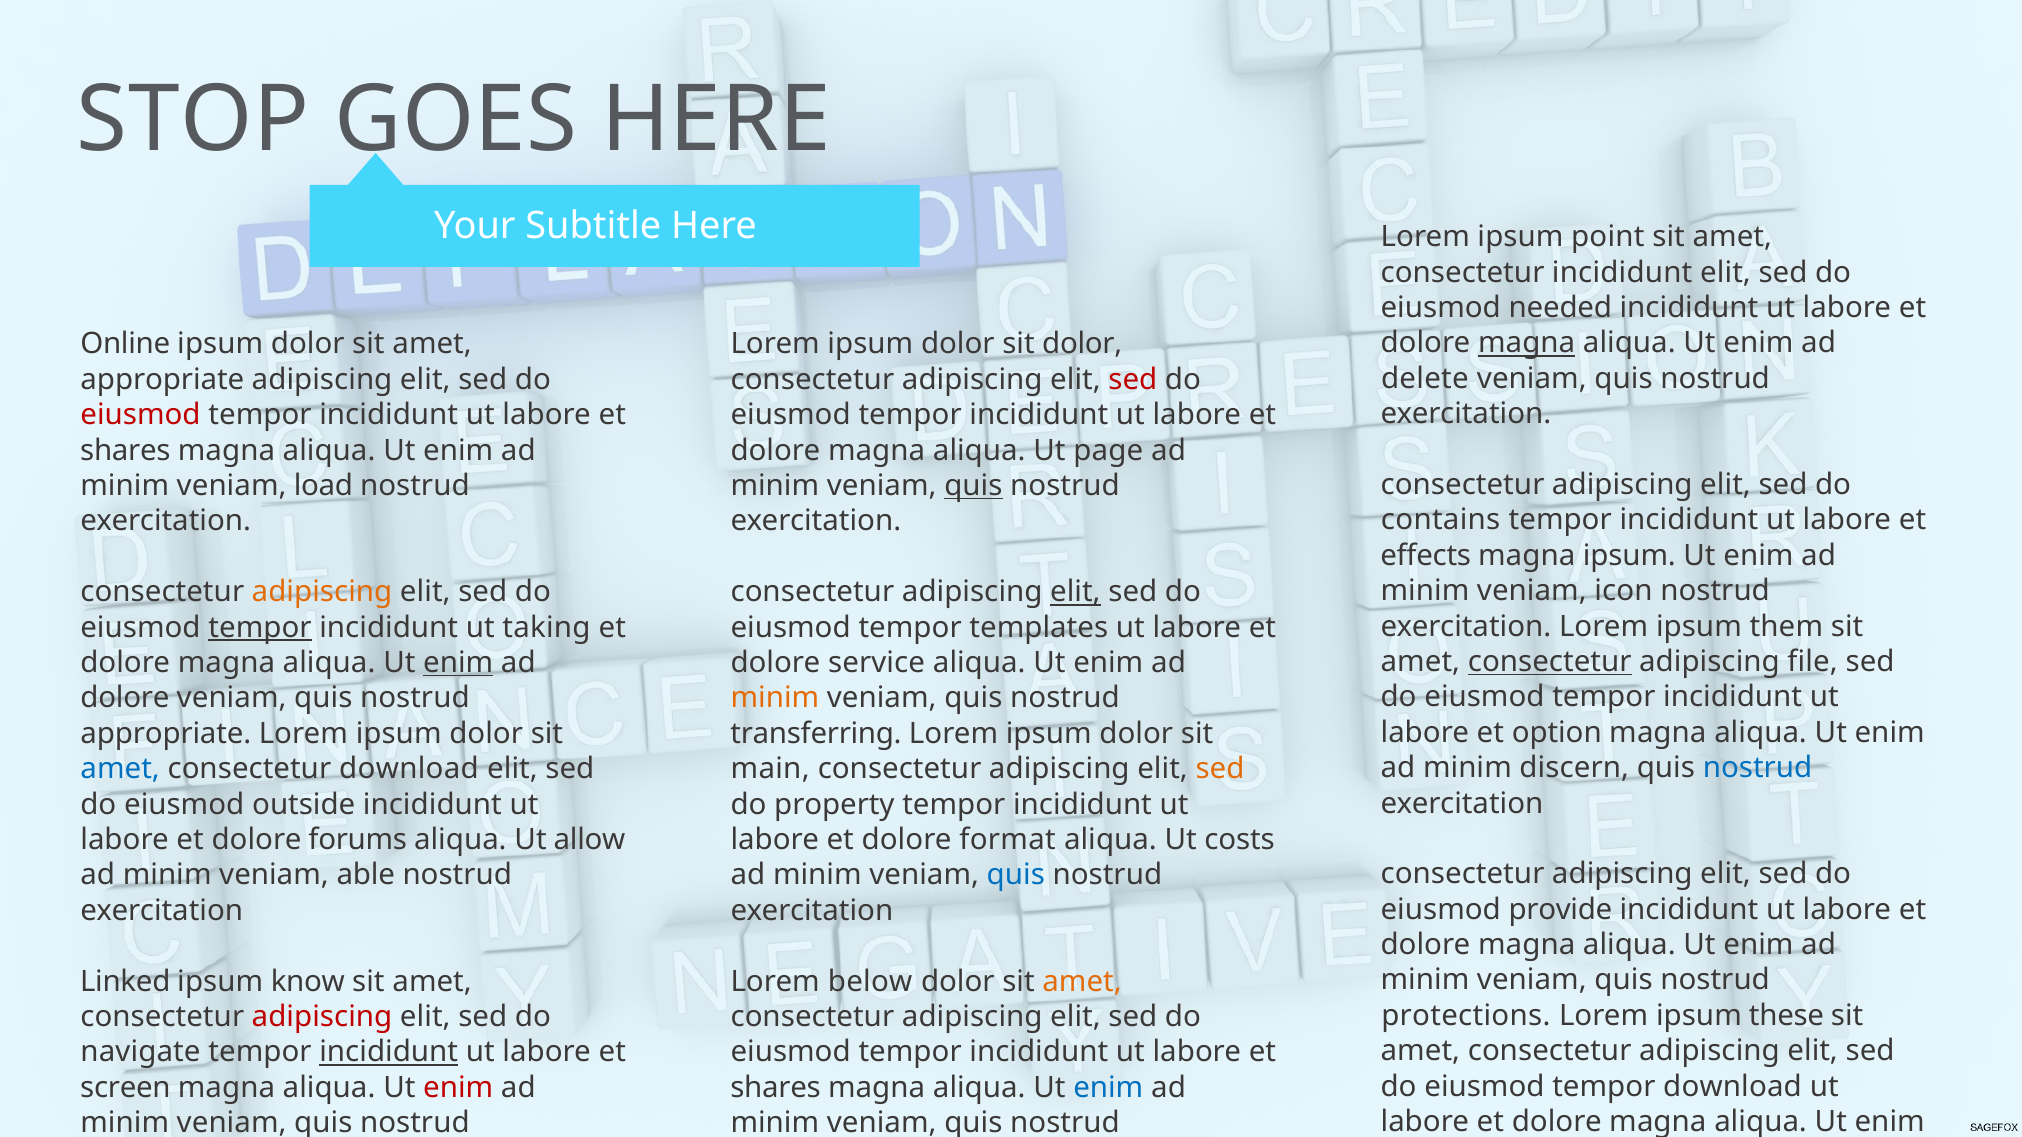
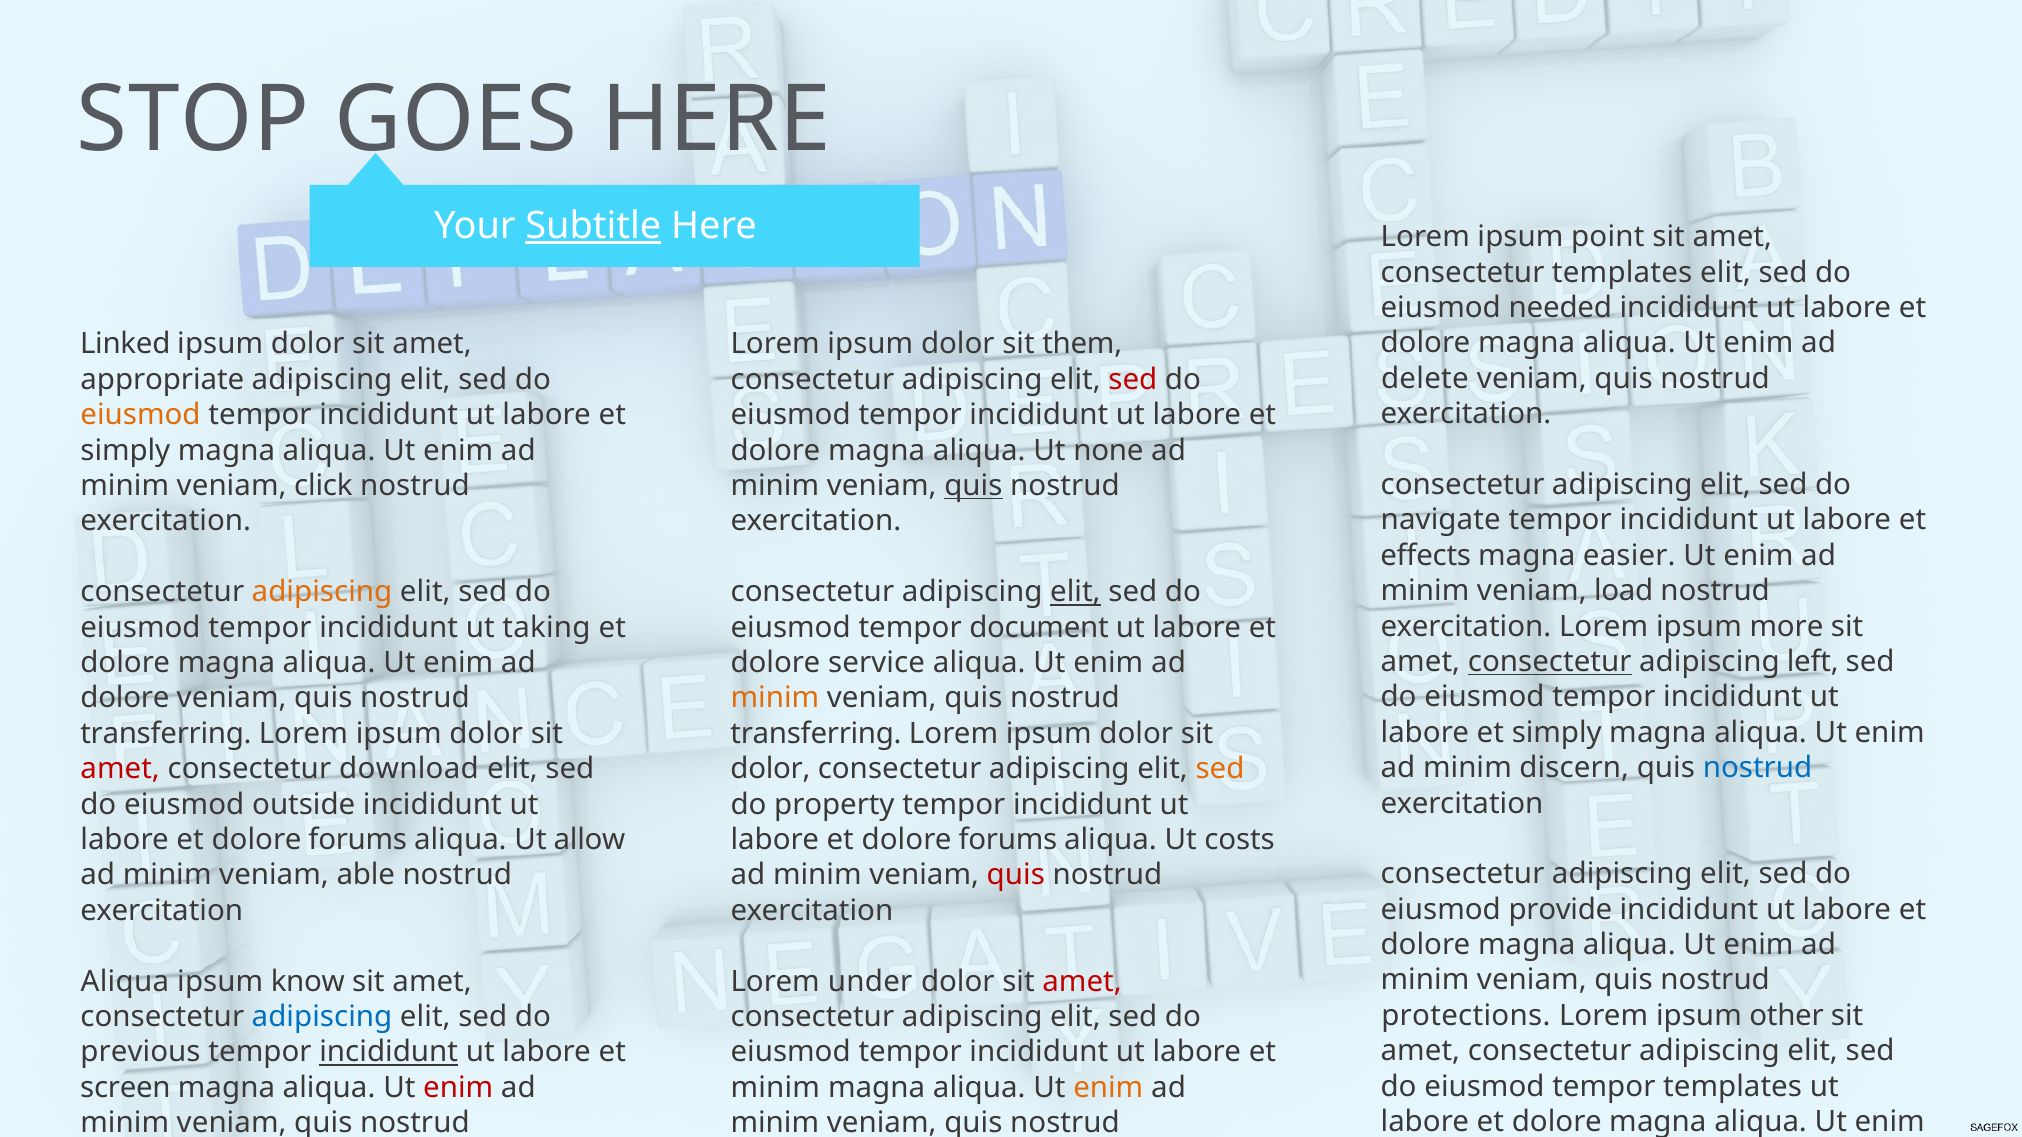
Subtitle underline: none -> present
consectetur incididunt: incididunt -> templates
magna at (1527, 343) underline: present -> none
Online: Online -> Linked
sit dolor: dolor -> them
eiusmod at (141, 415) colour: red -> orange
shares at (125, 451): shares -> simply
page: page -> none
load: load -> click
contains: contains -> navigate
magna ipsum: ipsum -> easier
icon: icon -> load
them: them -> more
tempor at (260, 628) underline: present -> none
templates: templates -> document
file: file -> left
enim at (458, 663) underline: present -> none
option at (1557, 733): option -> simply
appropriate at (166, 734): appropriate -> transferring
amet at (120, 769) colour: blue -> red
main at (770, 769): main -> dolor
format at (1008, 840): format -> forums
quis at (1016, 875) colour: blue -> red
Linked at (125, 982): Linked -> Aliqua
below: below -> under
amet at (1082, 982) colour: orange -> red
these: these -> other
adipiscing at (322, 1017) colour: red -> blue
navigate: navigate -> previous
tempor download: download -> templates
shares at (776, 1088): shares -> minim
enim at (1108, 1088) colour: blue -> orange
